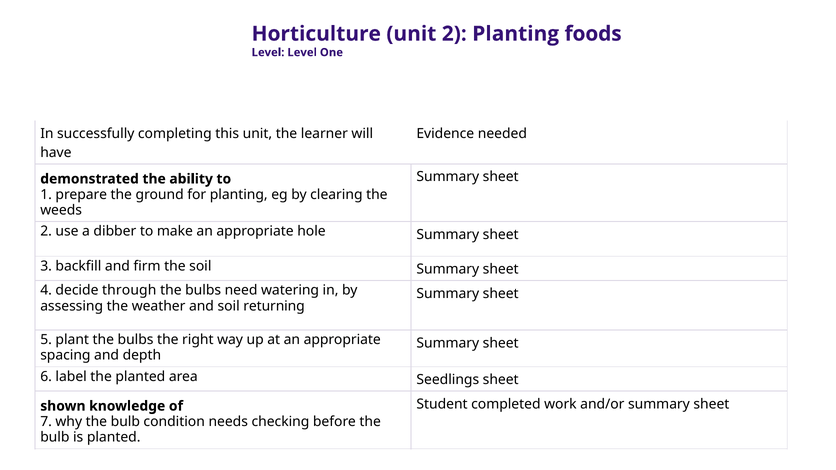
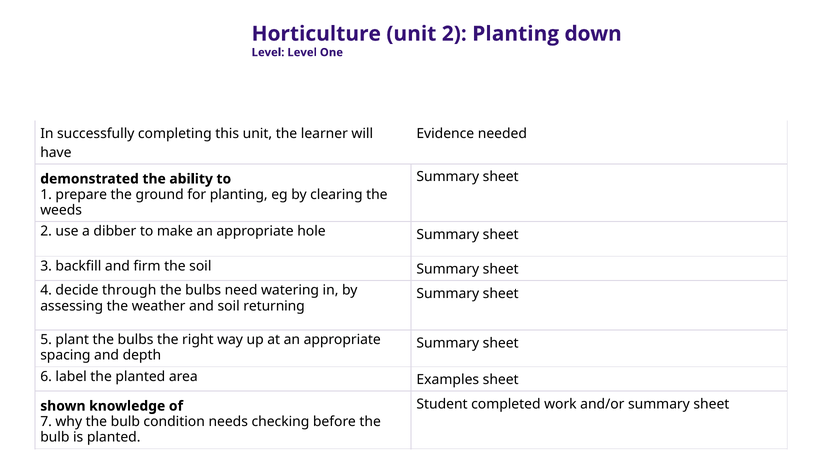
foods: foods -> down
Seedlings: Seedlings -> Examples
